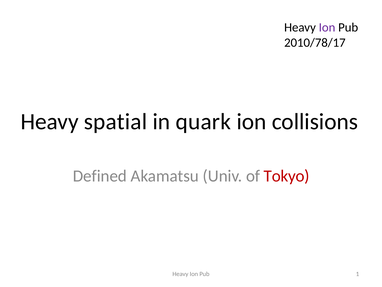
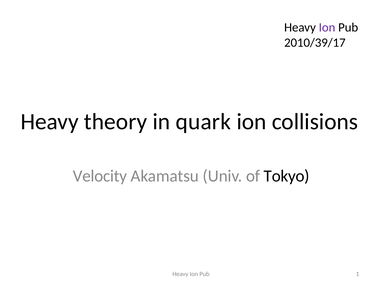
2010/78/17: 2010/78/17 -> 2010/39/17
spatial: spatial -> theory
Defined: Defined -> Velocity
Tokyo colour: red -> black
